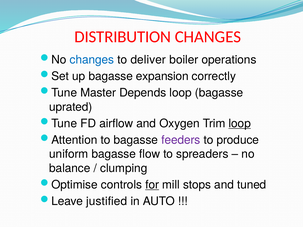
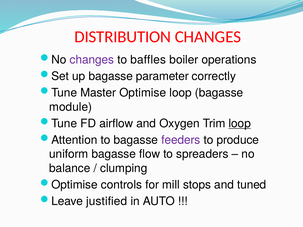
changes at (92, 60) colour: blue -> purple
deliver: deliver -> baffles
expansion: expansion -> parameter
Master Depends: Depends -> Optimise
uprated: uprated -> module
for underline: present -> none
